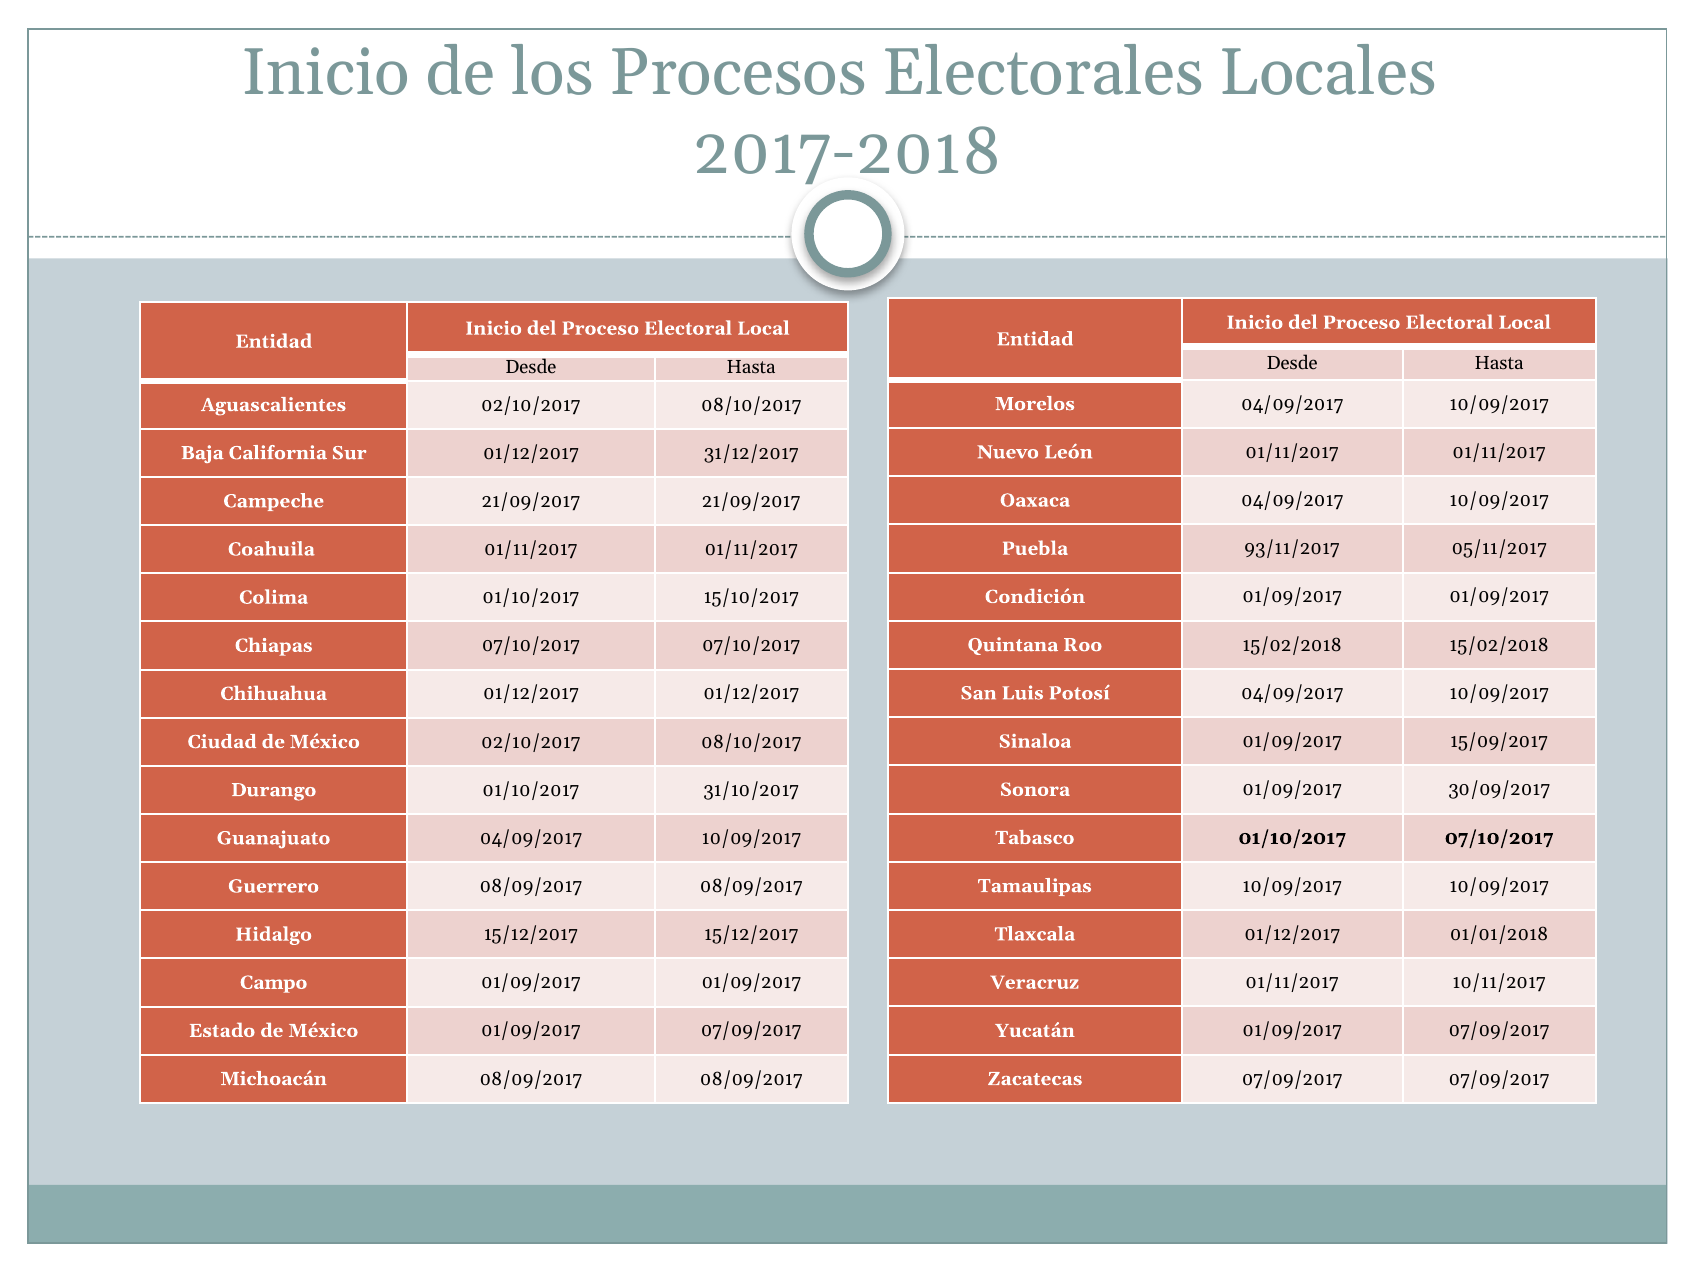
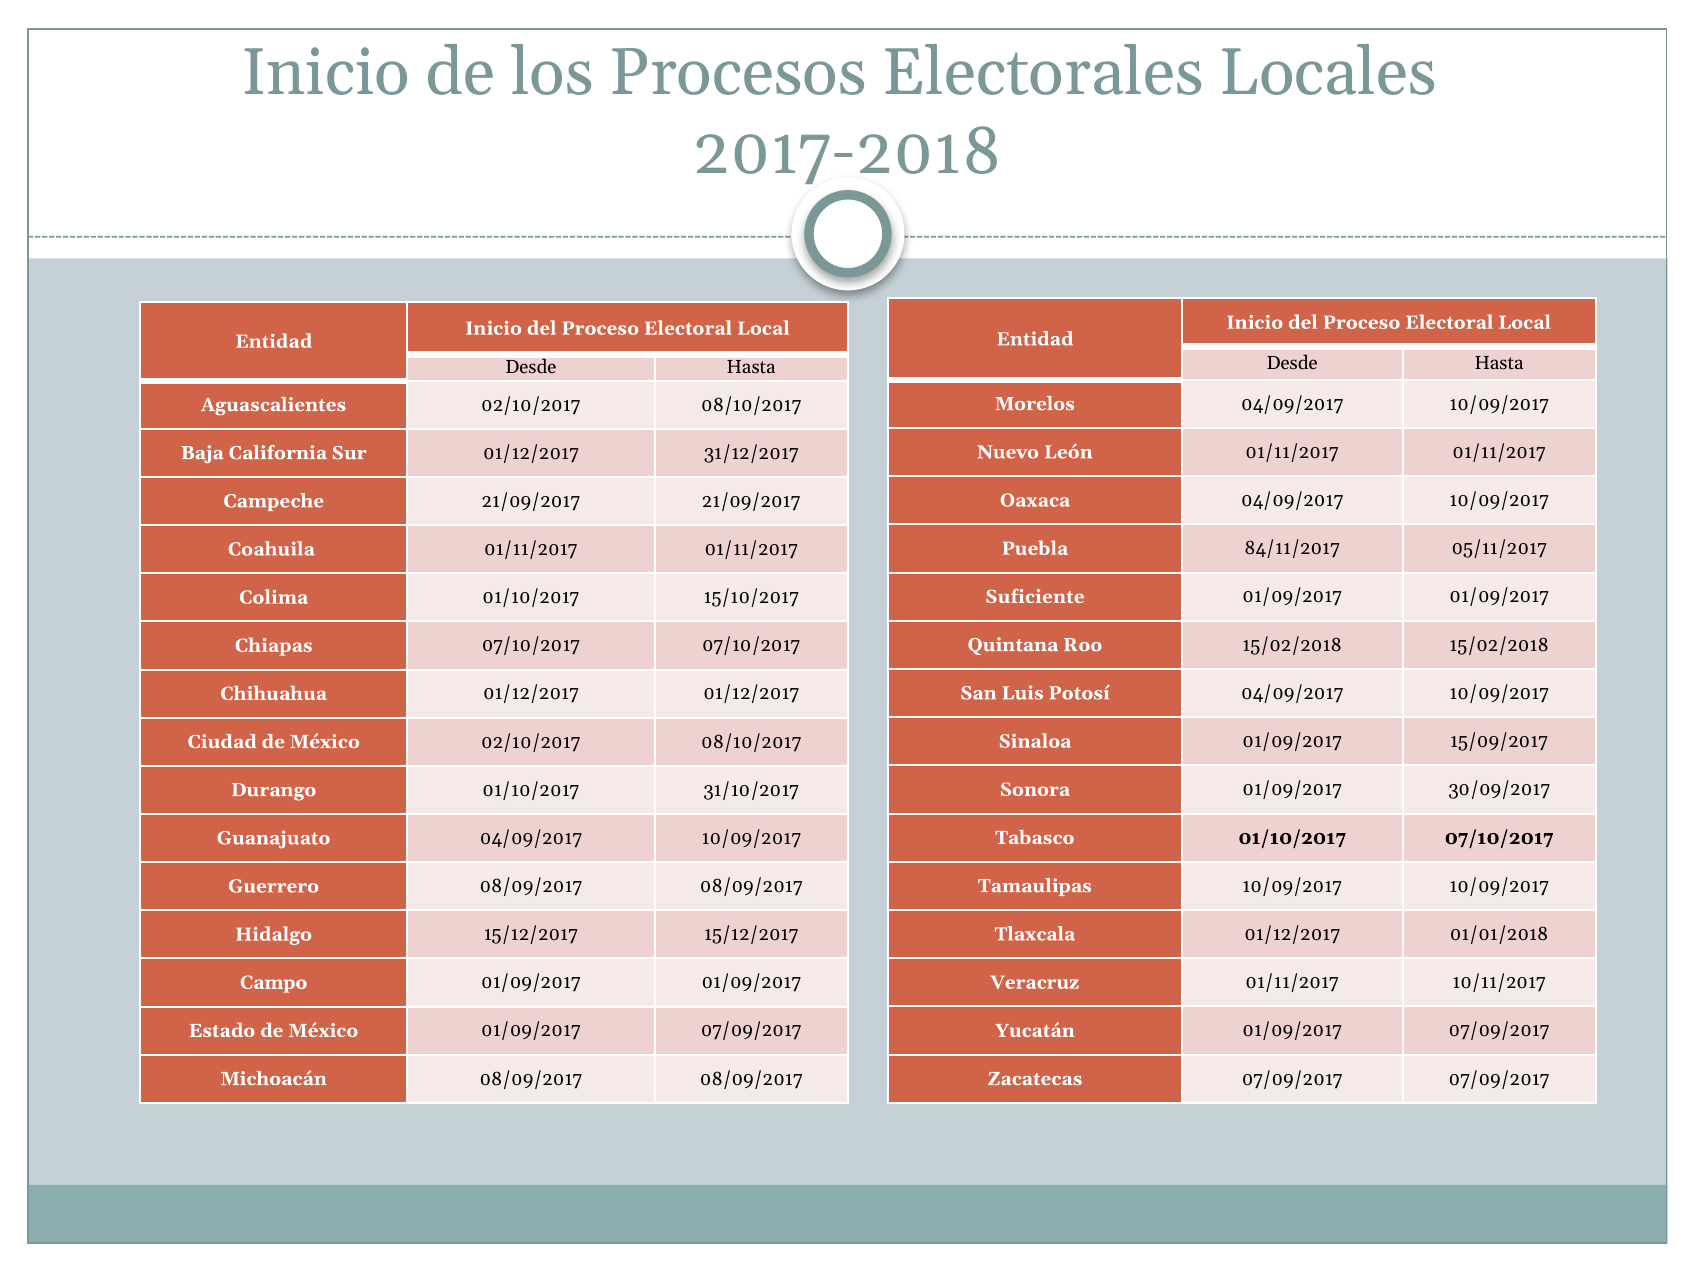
93/11/2017: 93/11/2017 -> 84/11/2017
Condición: Condición -> Suficiente
